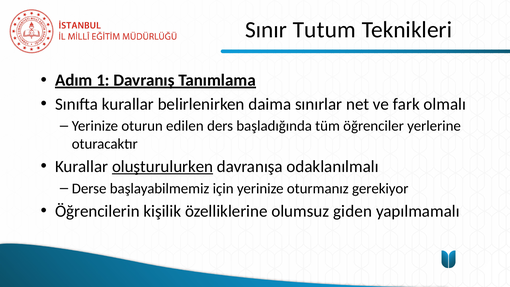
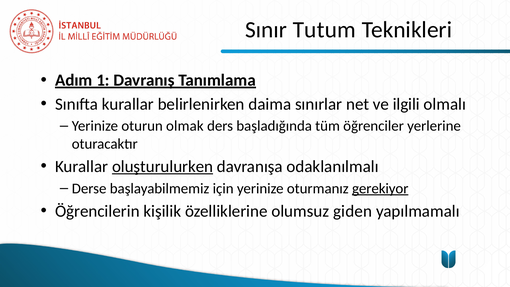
fark: fark -> ilgili
edilen: edilen -> olmak
gerekiyor underline: none -> present
